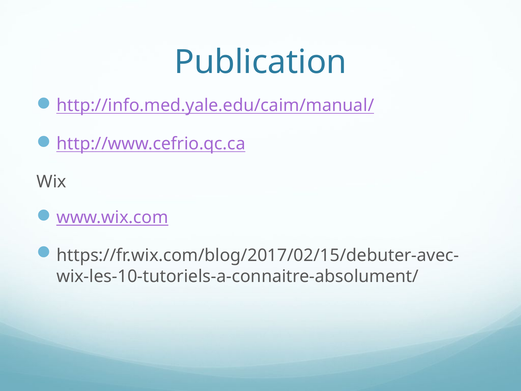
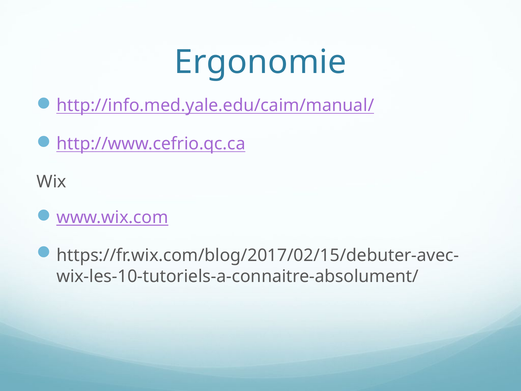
Publication: Publication -> Ergonomie
